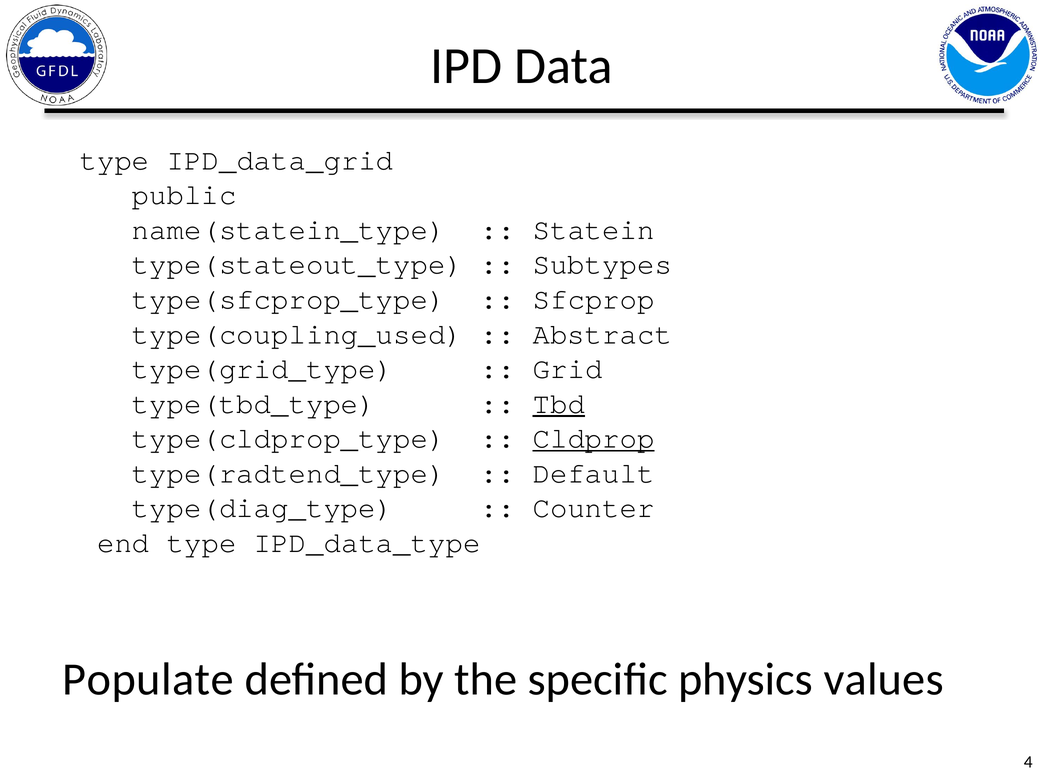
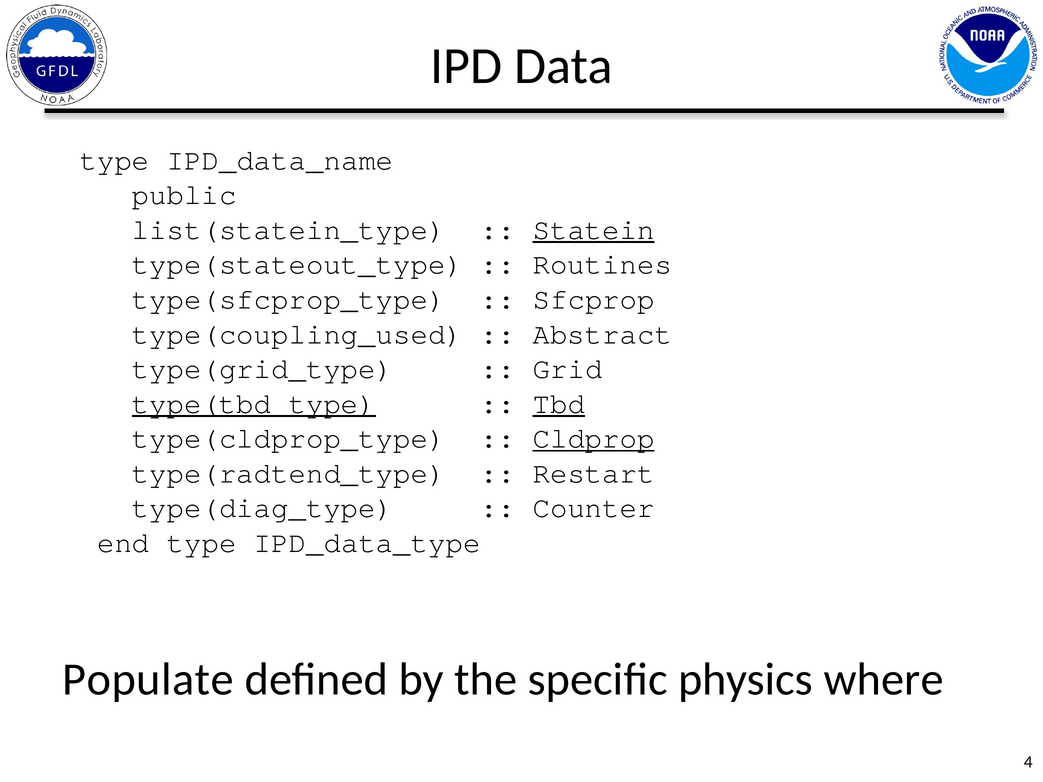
IPD_data_grid: IPD_data_grid -> IPD_data_name
name(statein_type: name(statein_type -> list(statein_type
Statein underline: none -> present
Subtypes: Subtypes -> Routines
type(tbd_type underline: none -> present
Default: Default -> Restart
values: values -> where
